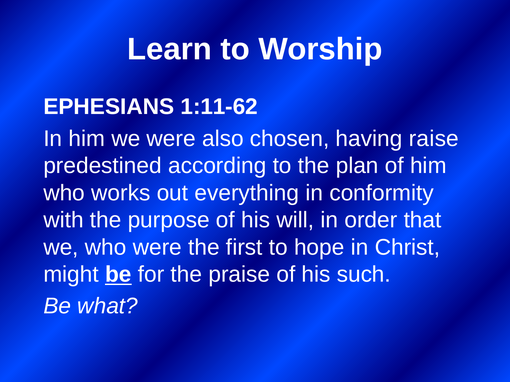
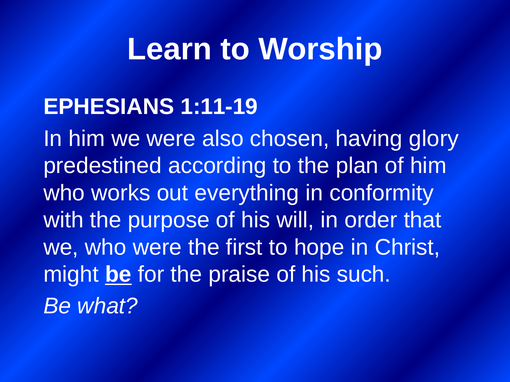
1:11-62: 1:11-62 -> 1:11-19
raise: raise -> glory
